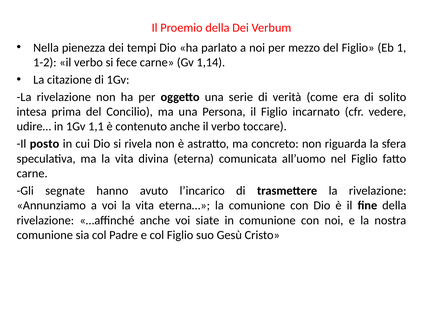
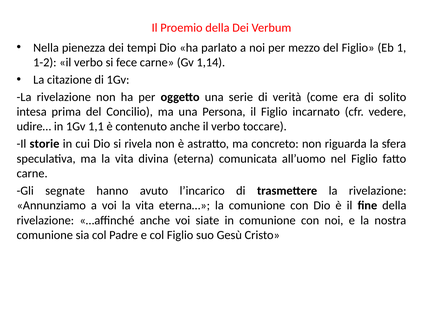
posto: posto -> storie
